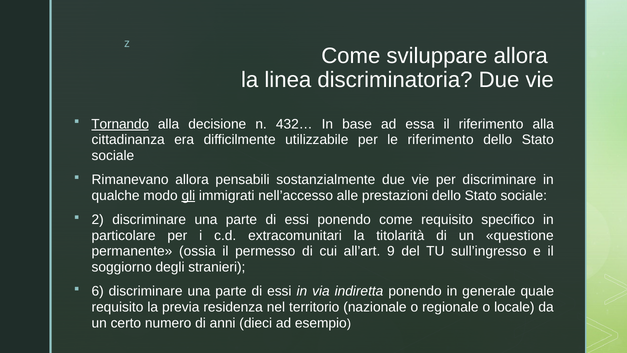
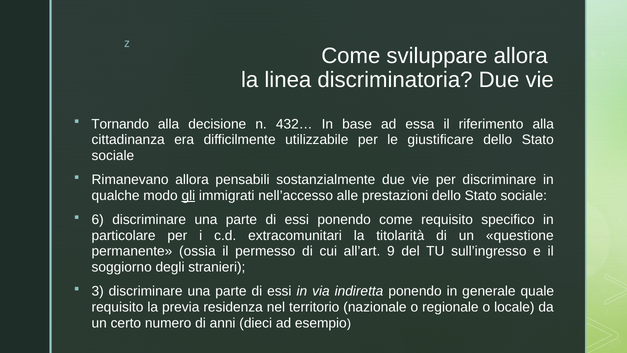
Tornando underline: present -> none
le riferimento: riferimento -> giustificare
2: 2 -> 6
6: 6 -> 3
